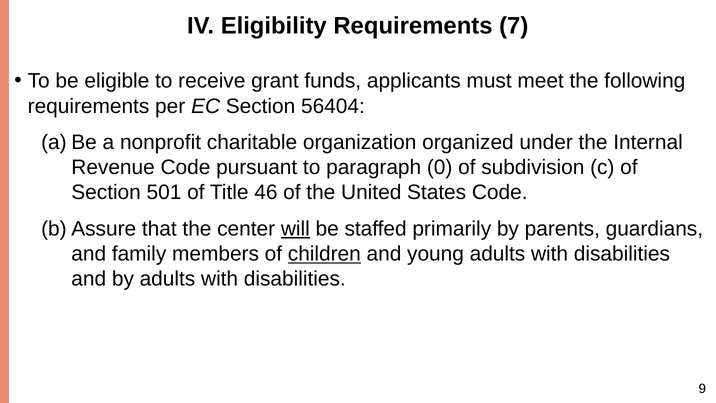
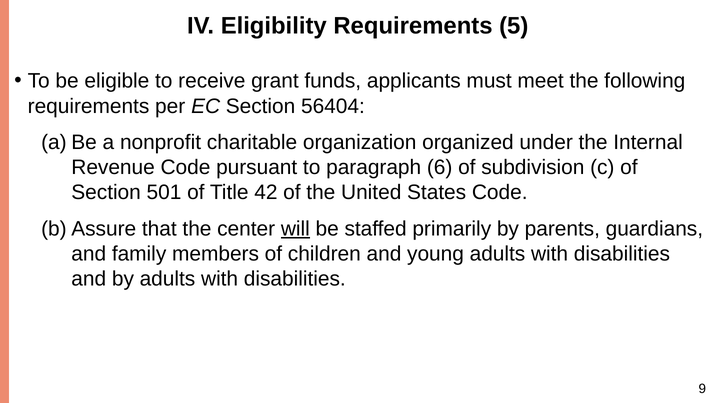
7: 7 -> 5
0: 0 -> 6
46: 46 -> 42
children underline: present -> none
